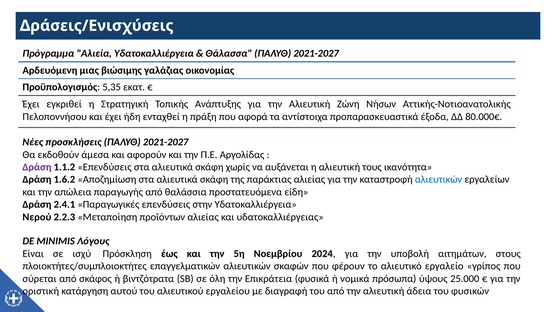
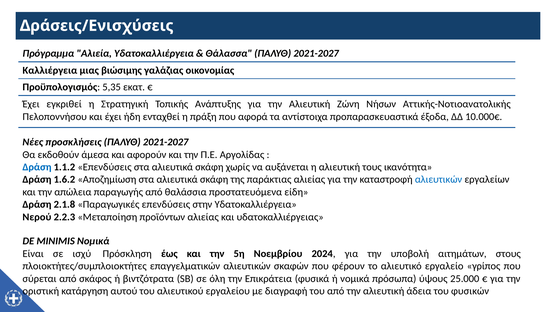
Αρδευόμενη: Αρδευόμενη -> Καλλιέργεια
80.000€: 80.000€ -> 10.000€
Δράση at (37, 167) colour: purple -> blue
2.4.1: 2.4.1 -> 2.1.8
MINIMIS Λόγους: Λόγους -> Νομικά
